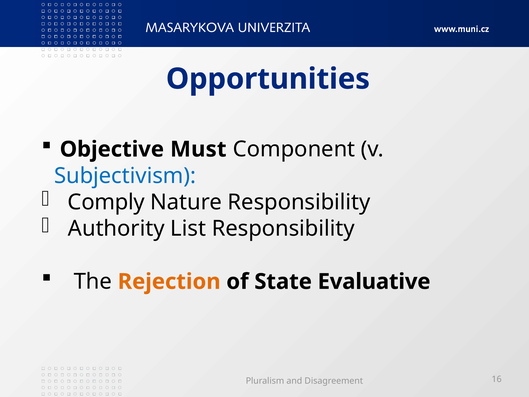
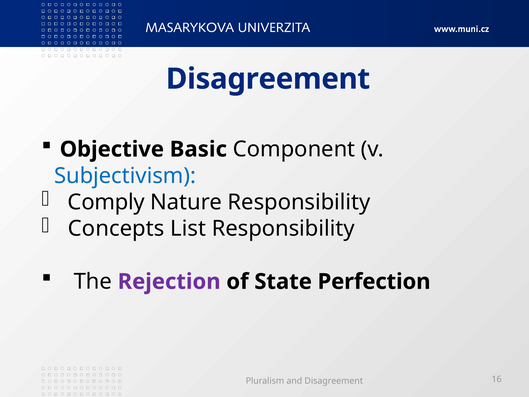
Opportunities at (268, 79): Opportunities -> Disagreement
Must: Must -> Basic
Authority: Authority -> Concepts
Rejection colour: orange -> purple
Evaluative: Evaluative -> Perfection
